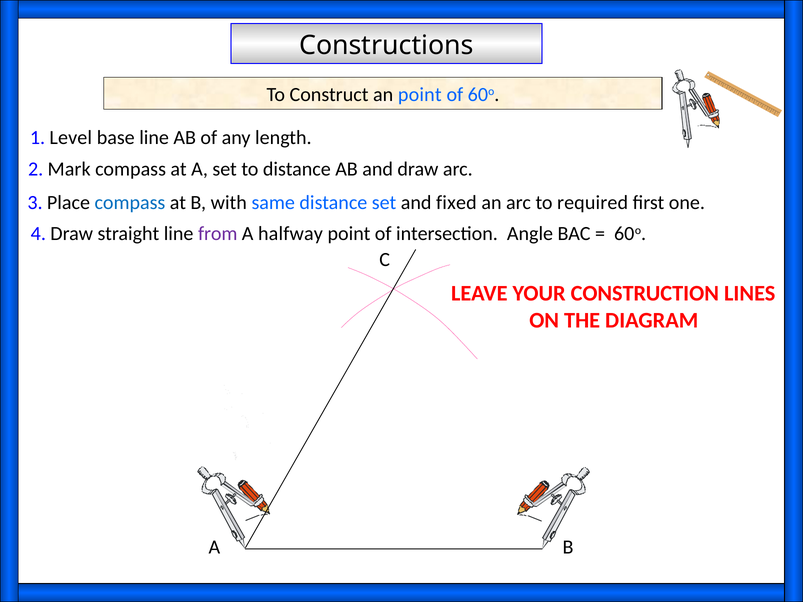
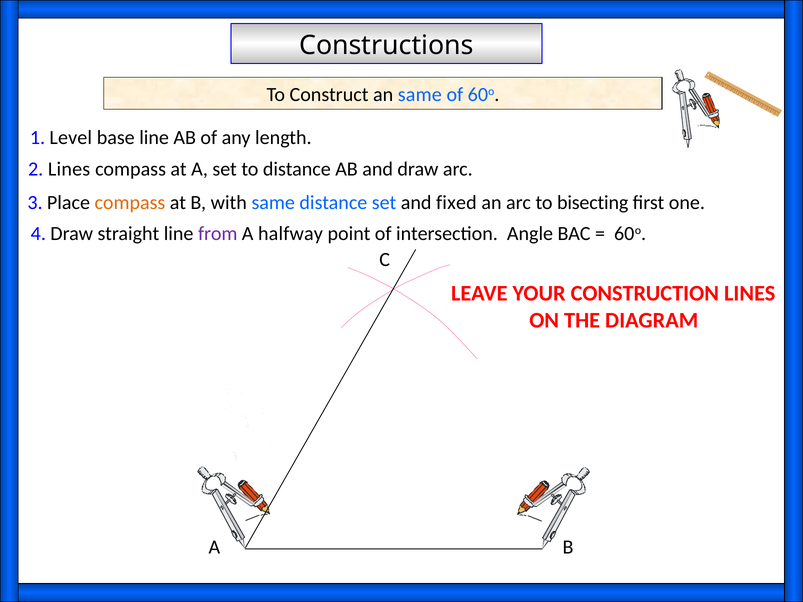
an point: point -> same
2 Mark: Mark -> Lines
compass at (130, 203) colour: blue -> orange
required: required -> bisecting
